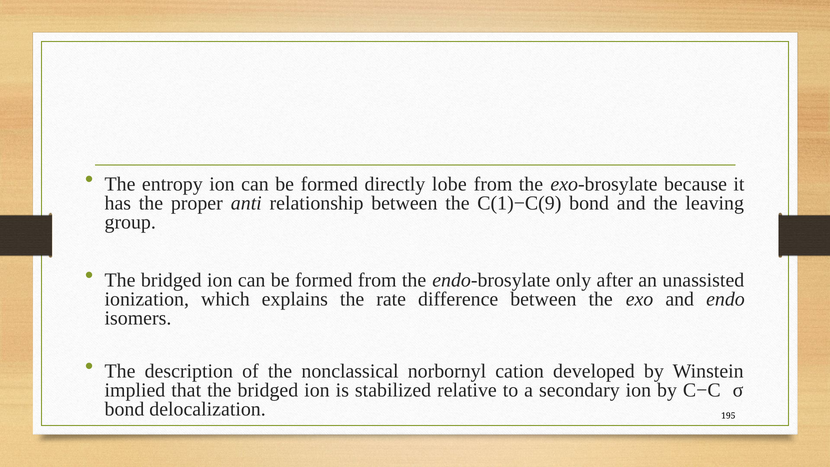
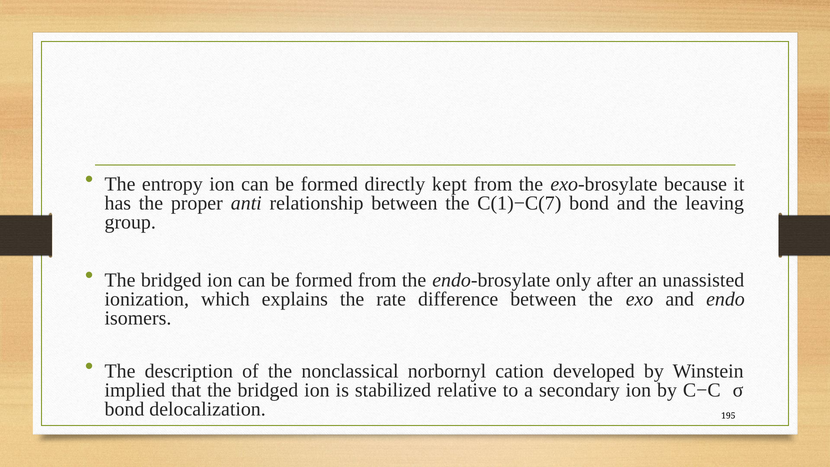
lobe: lobe -> kept
C(1)−C(9: C(1)−C(9 -> C(1)−C(7
